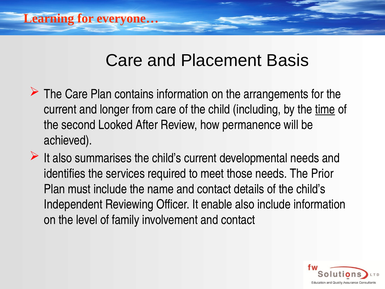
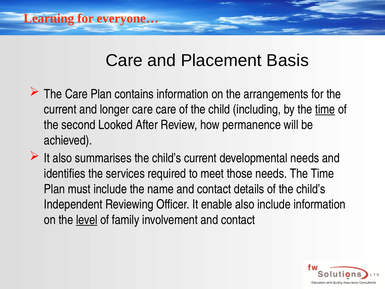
longer from: from -> care
needs The Prior: Prior -> Time
level underline: none -> present
